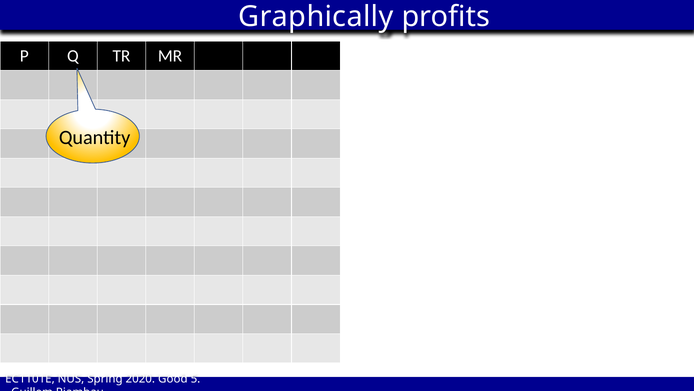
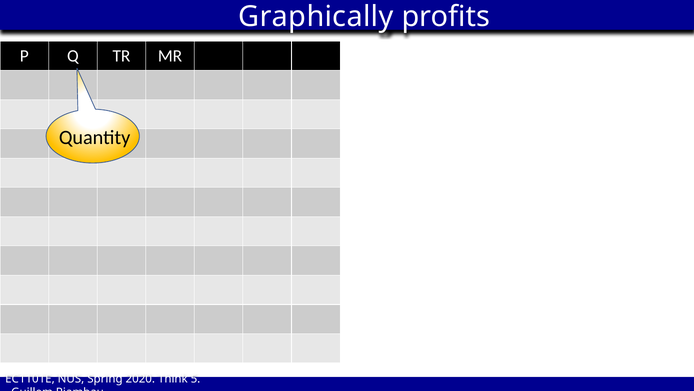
Good: Good -> Think
